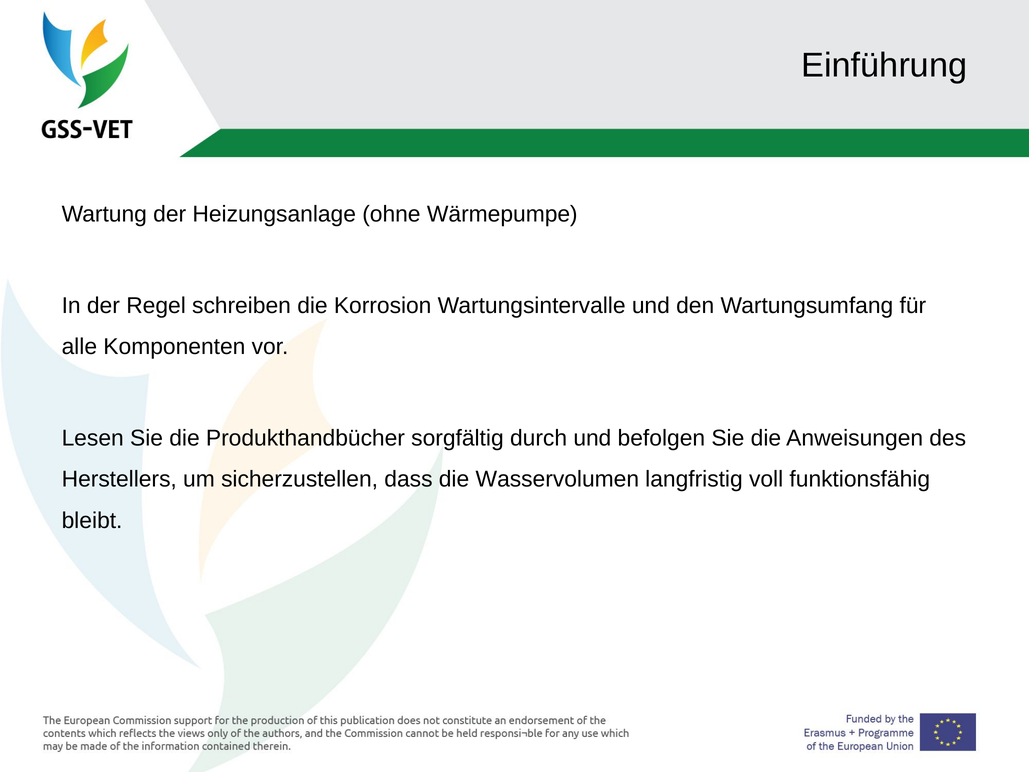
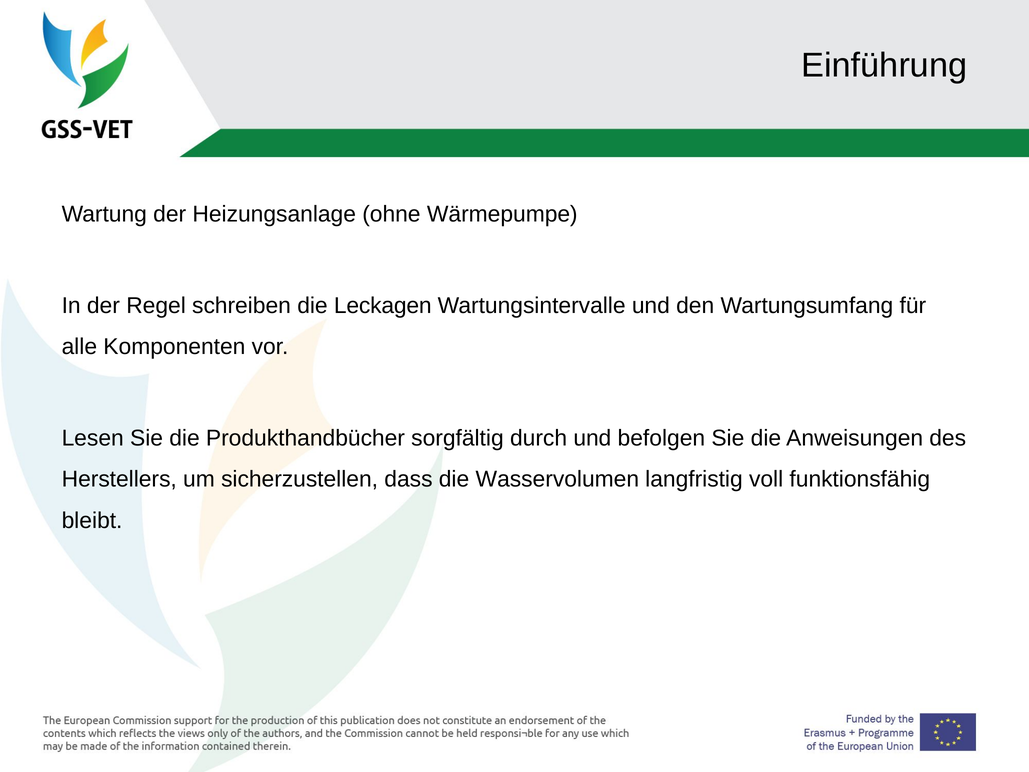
Korrosion: Korrosion -> Leckagen
